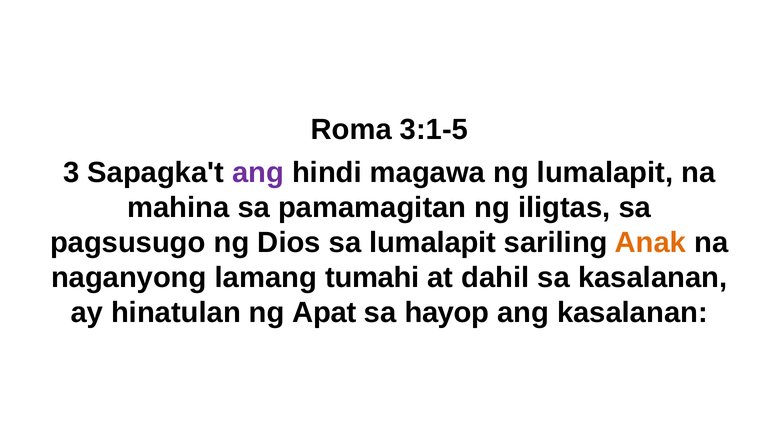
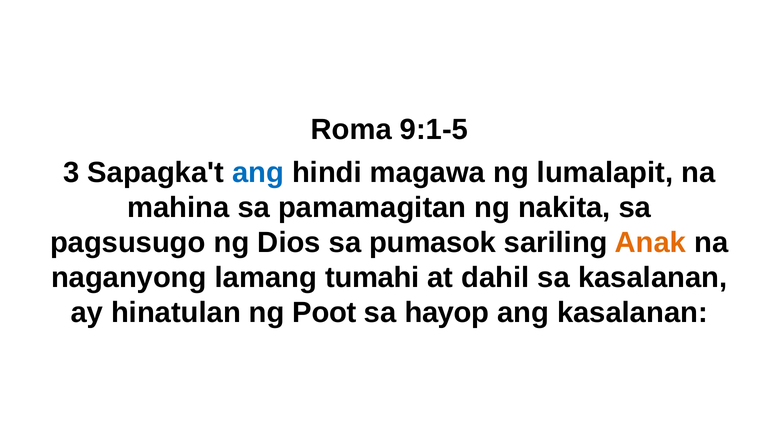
3:1-5: 3:1-5 -> 9:1-5
ang at (258, 173) colour: purple -> blue
iligtas: iligtas -> nakita
sa lumalapit: lumalapit -> pumasok
Apat: Apat -> Poot
